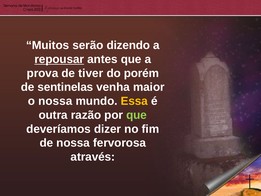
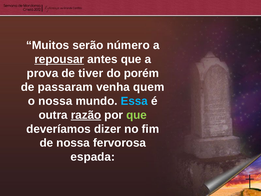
dizendo: dizendo -> número
sentinelas: sentinelas -> passaram
maior: maior -> quem
Essa colour: yellow -> light blue
razão underline: none -> present
através: através -> espada
